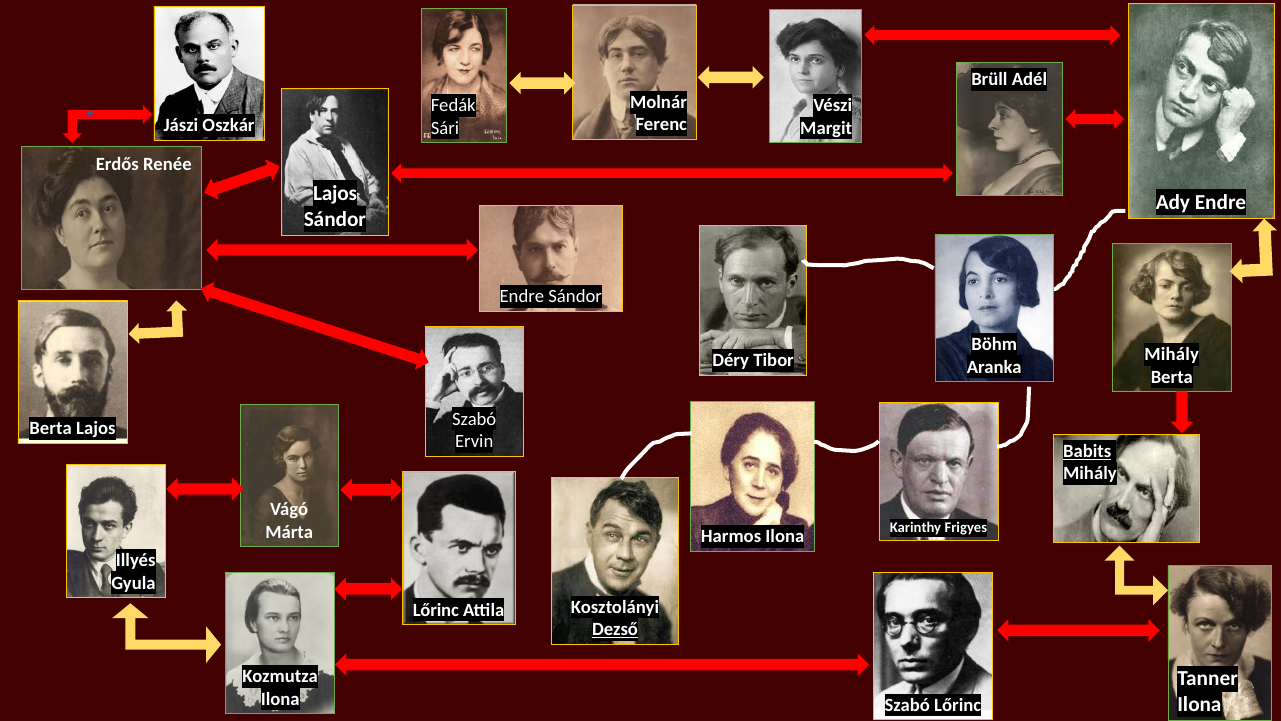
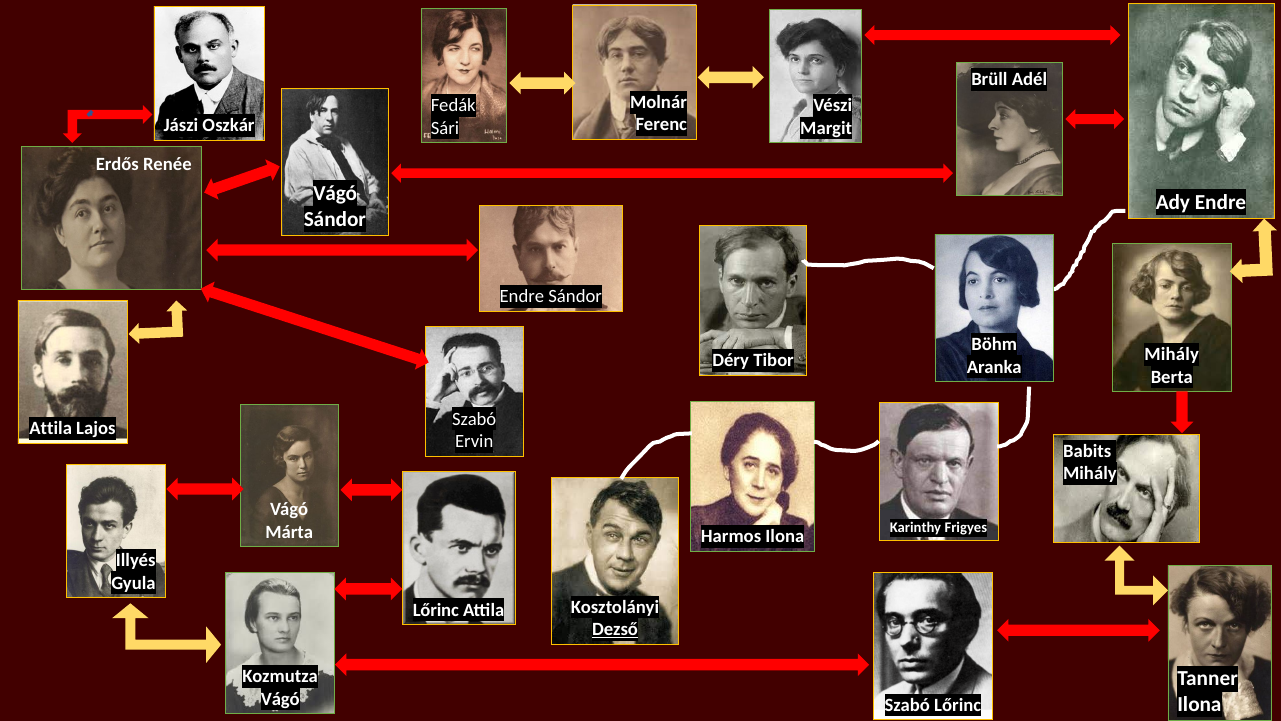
Lajos at (335, 193): Lajos -> Vágó
Berta at (51, 428): Berta -> Attila
Babits underline: present -> none
Ilona at (280, 698): Ilona -> Vágó
